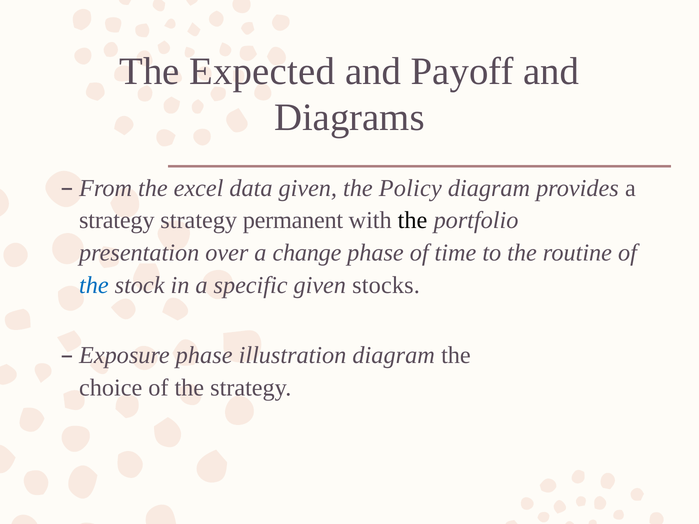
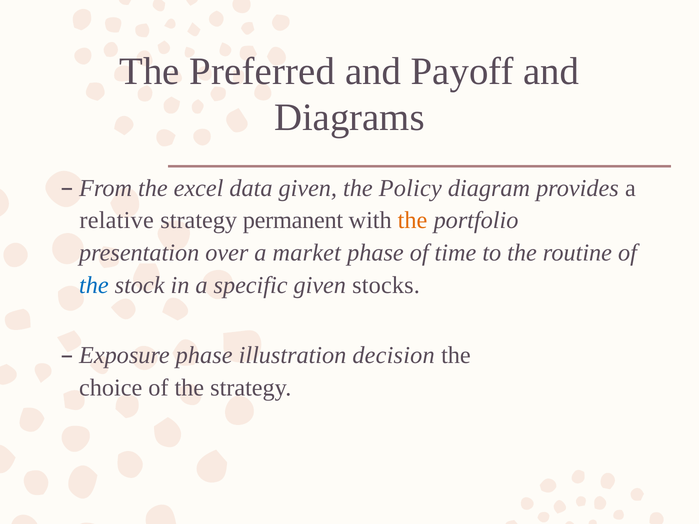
Expected: Expected -> Preferred
strategy at (117, 221): strategy -> relative
the at (413, 221) colour: black -> orange
change: change -> market
illustration diagram: diagram -> decision
